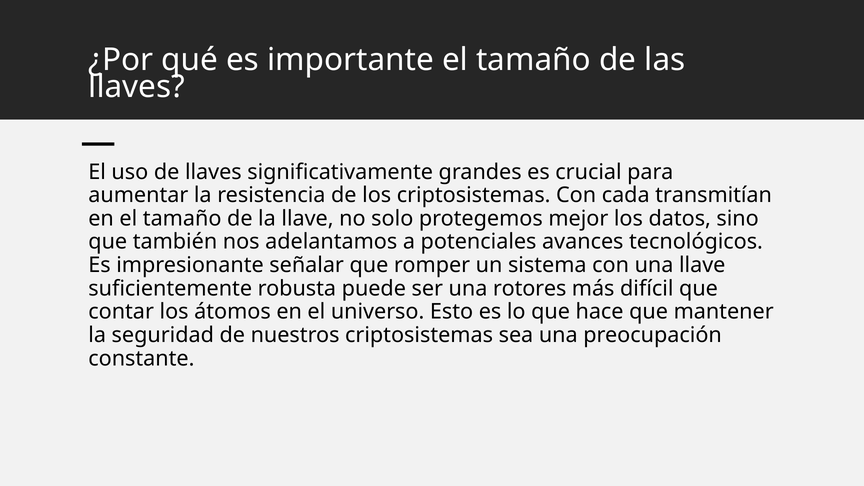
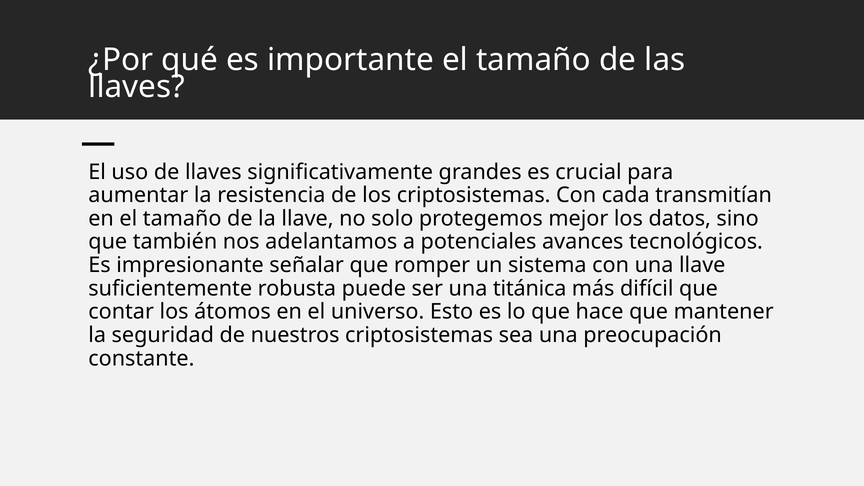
rotores: rotores -> titánica
